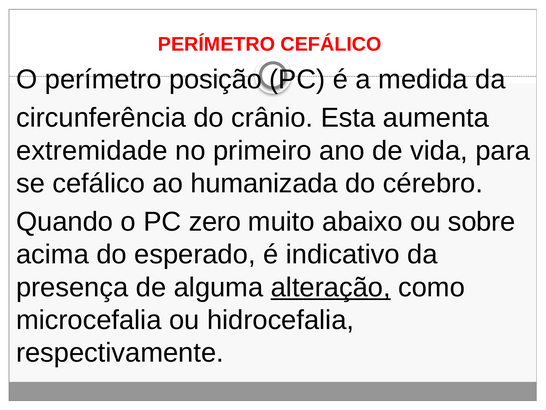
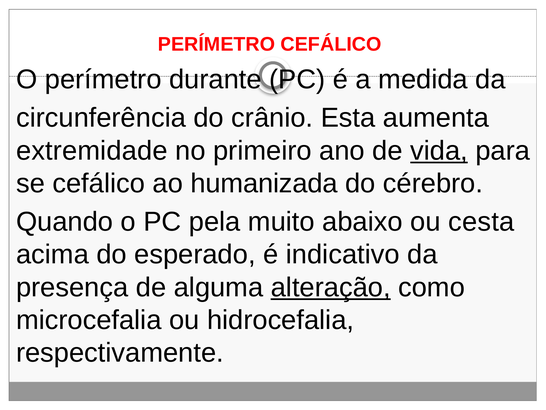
posição: posição -> durante
vida underline: none -> present
zero: zero -> pela
sobre: sobre -> cesta
